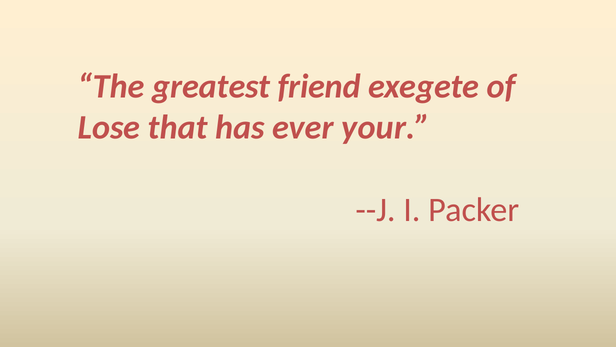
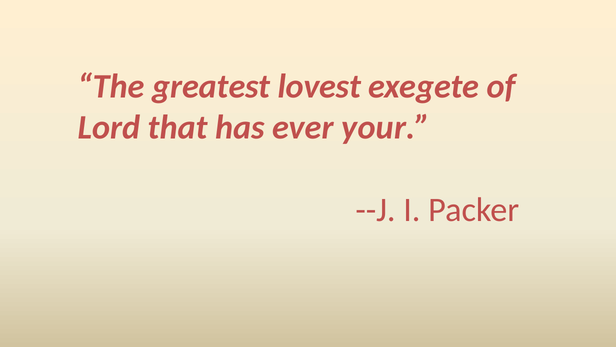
friend: friend -> lovest
Lose: Lose -> Lord
